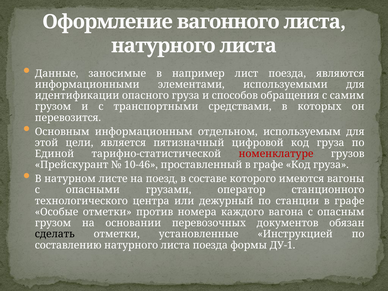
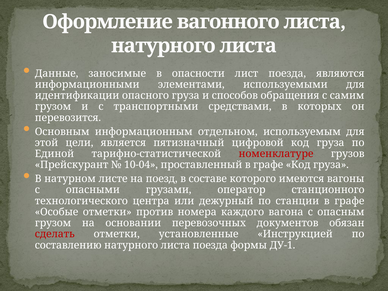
например: например -> опасности
10-46: 10-46 -> 10-04
сделать colour: black -> red
